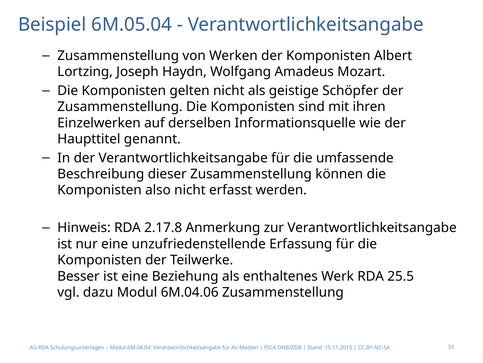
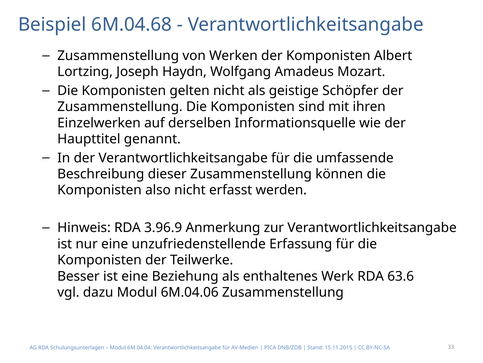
6M.05.04: 6M.05.04 -> 6M.04.68
2.17.8: 2.17.8 -> 3.96.9
25.5: 25.5 -> 63.6
